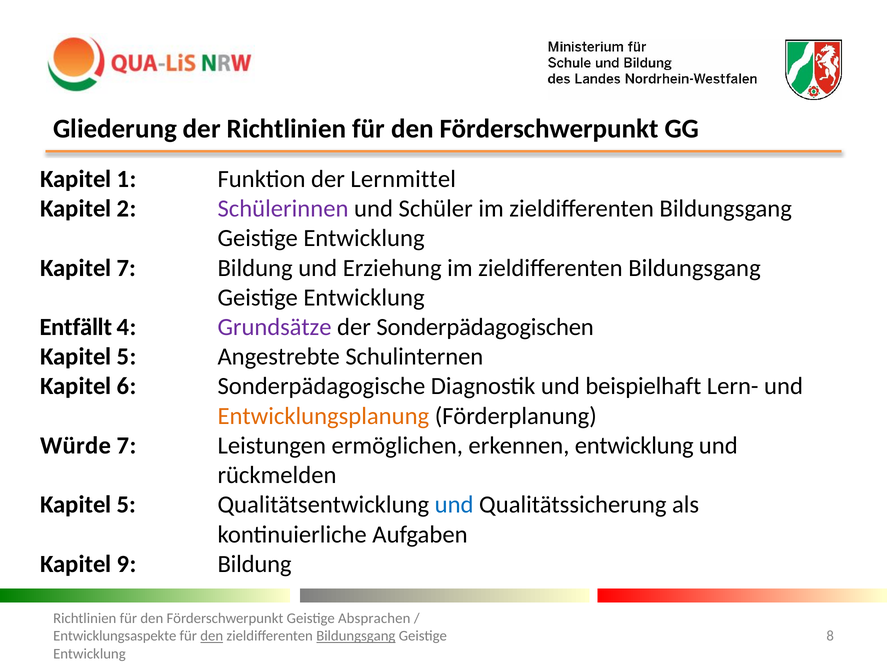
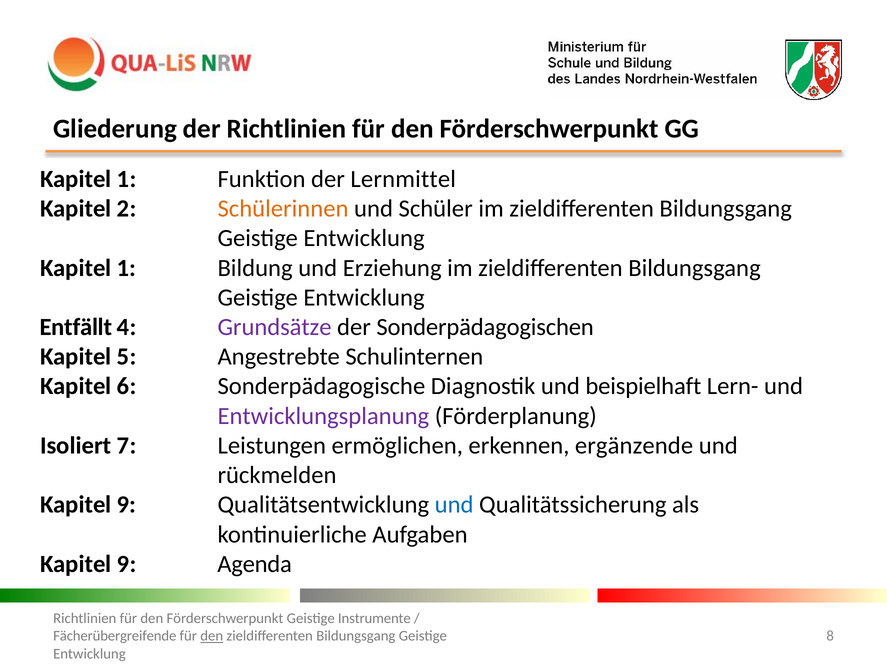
Schülerinnen colour: purple -> orange
7 at (127, 268): 7 -> 1
Entwicklungsplanung colour: orange -> purple
Würde: Würde -> Isoliert
erkennen entwicklung: entwicklung -> ergänzende
5 at (127, 504): 5 -> 9
9 Bildung: Bildung -> Agenda
Absprachen: Absprachen -> Instrumente
Entwicklungsaspekte: Entwicklungsaspekte -> Fächerübergreifende
Bildungsgang at (356, 635) underline: present -> none
